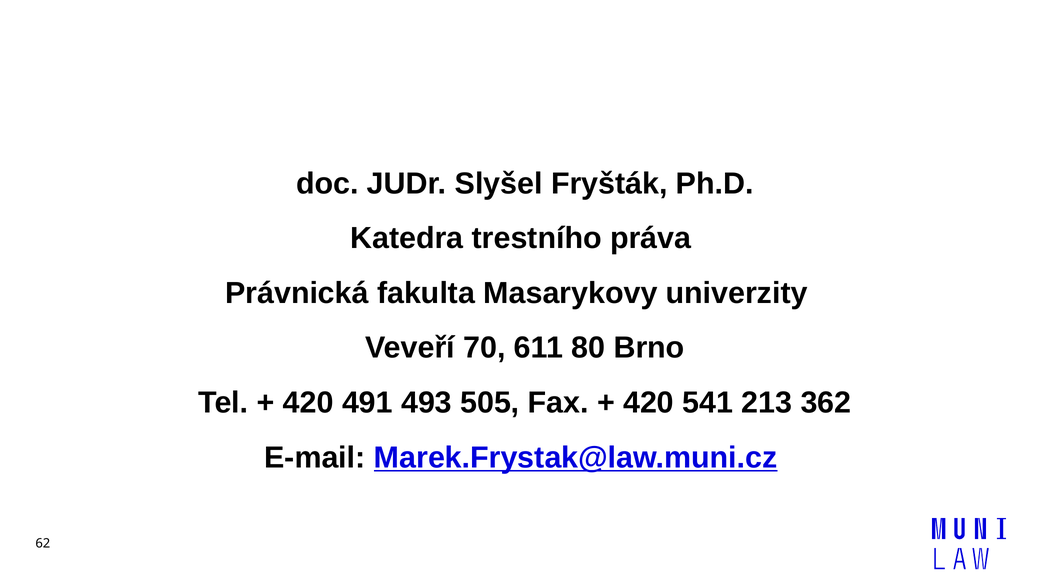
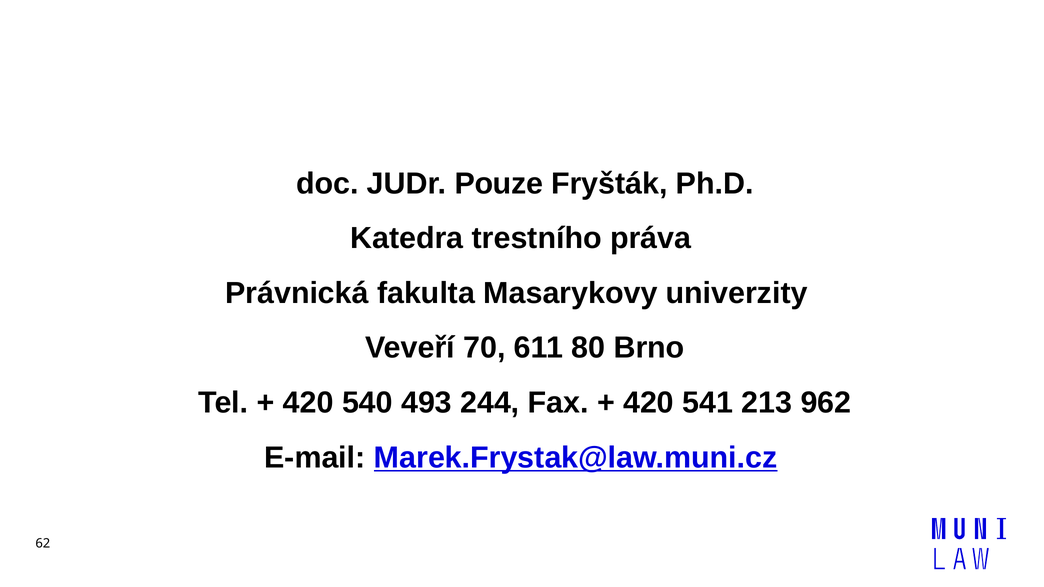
Slyšel: Slyšel -> Pouze
491: 491 -> 540
505: 505 -> 244
362: 362 -> 962
